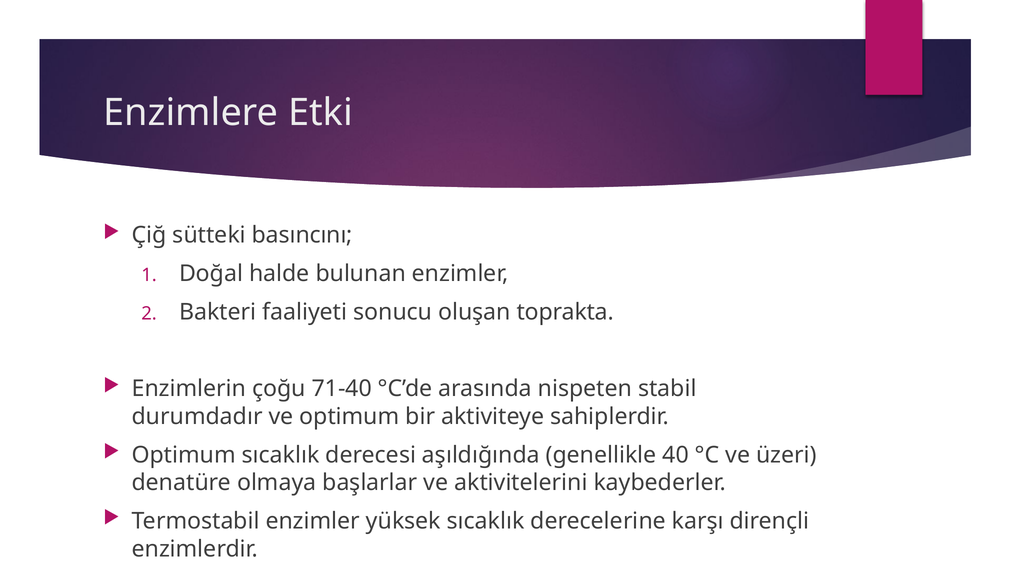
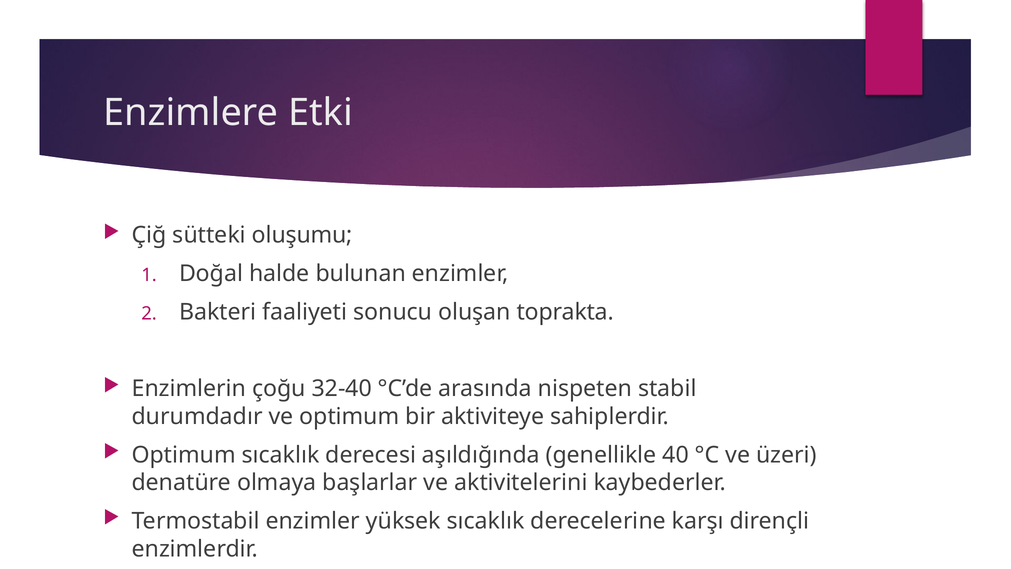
basıncını: basıncını -> oluşumu
71-40: 71-40 -> 32-40
